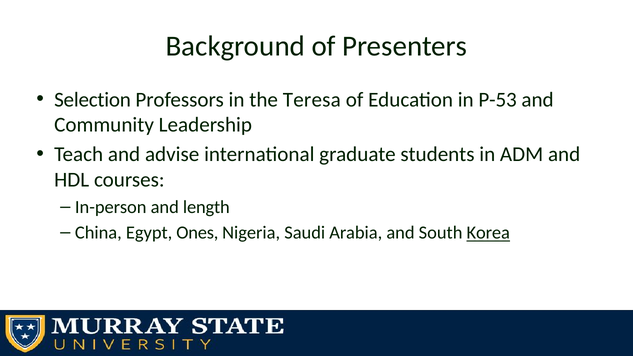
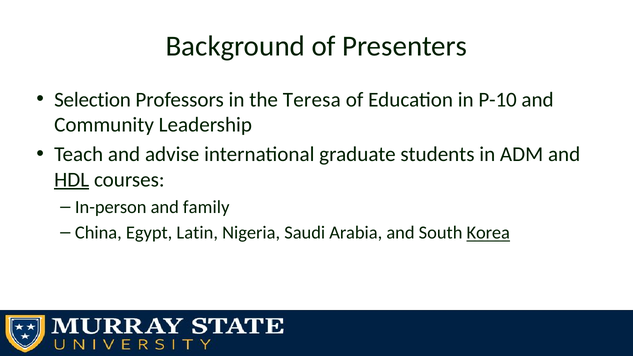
P-53: P-53 -> P-10
HDL underline: none -> present
length: length -> family
Ones: Ones -> Latin
